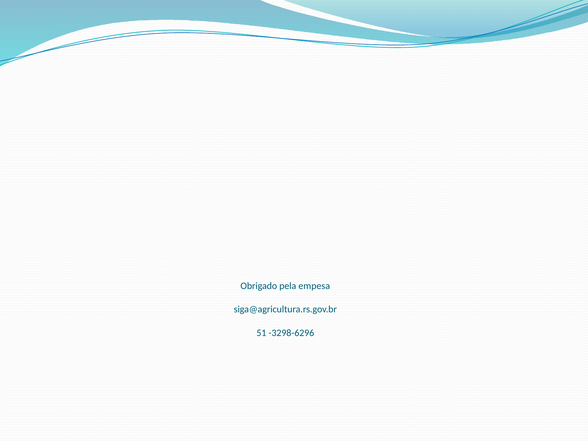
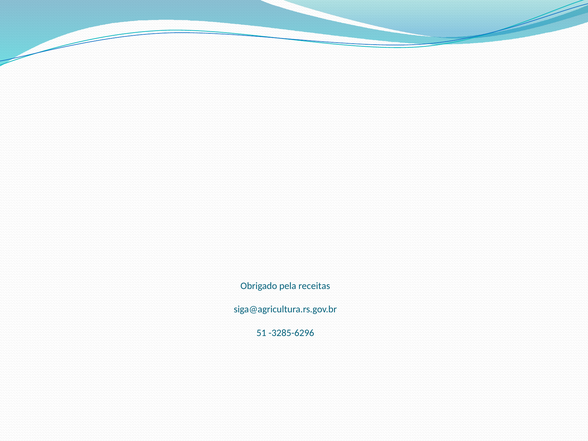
empesa: empesa -> receitas
-3298-6296: -3298-6296 -> -3285-6296
